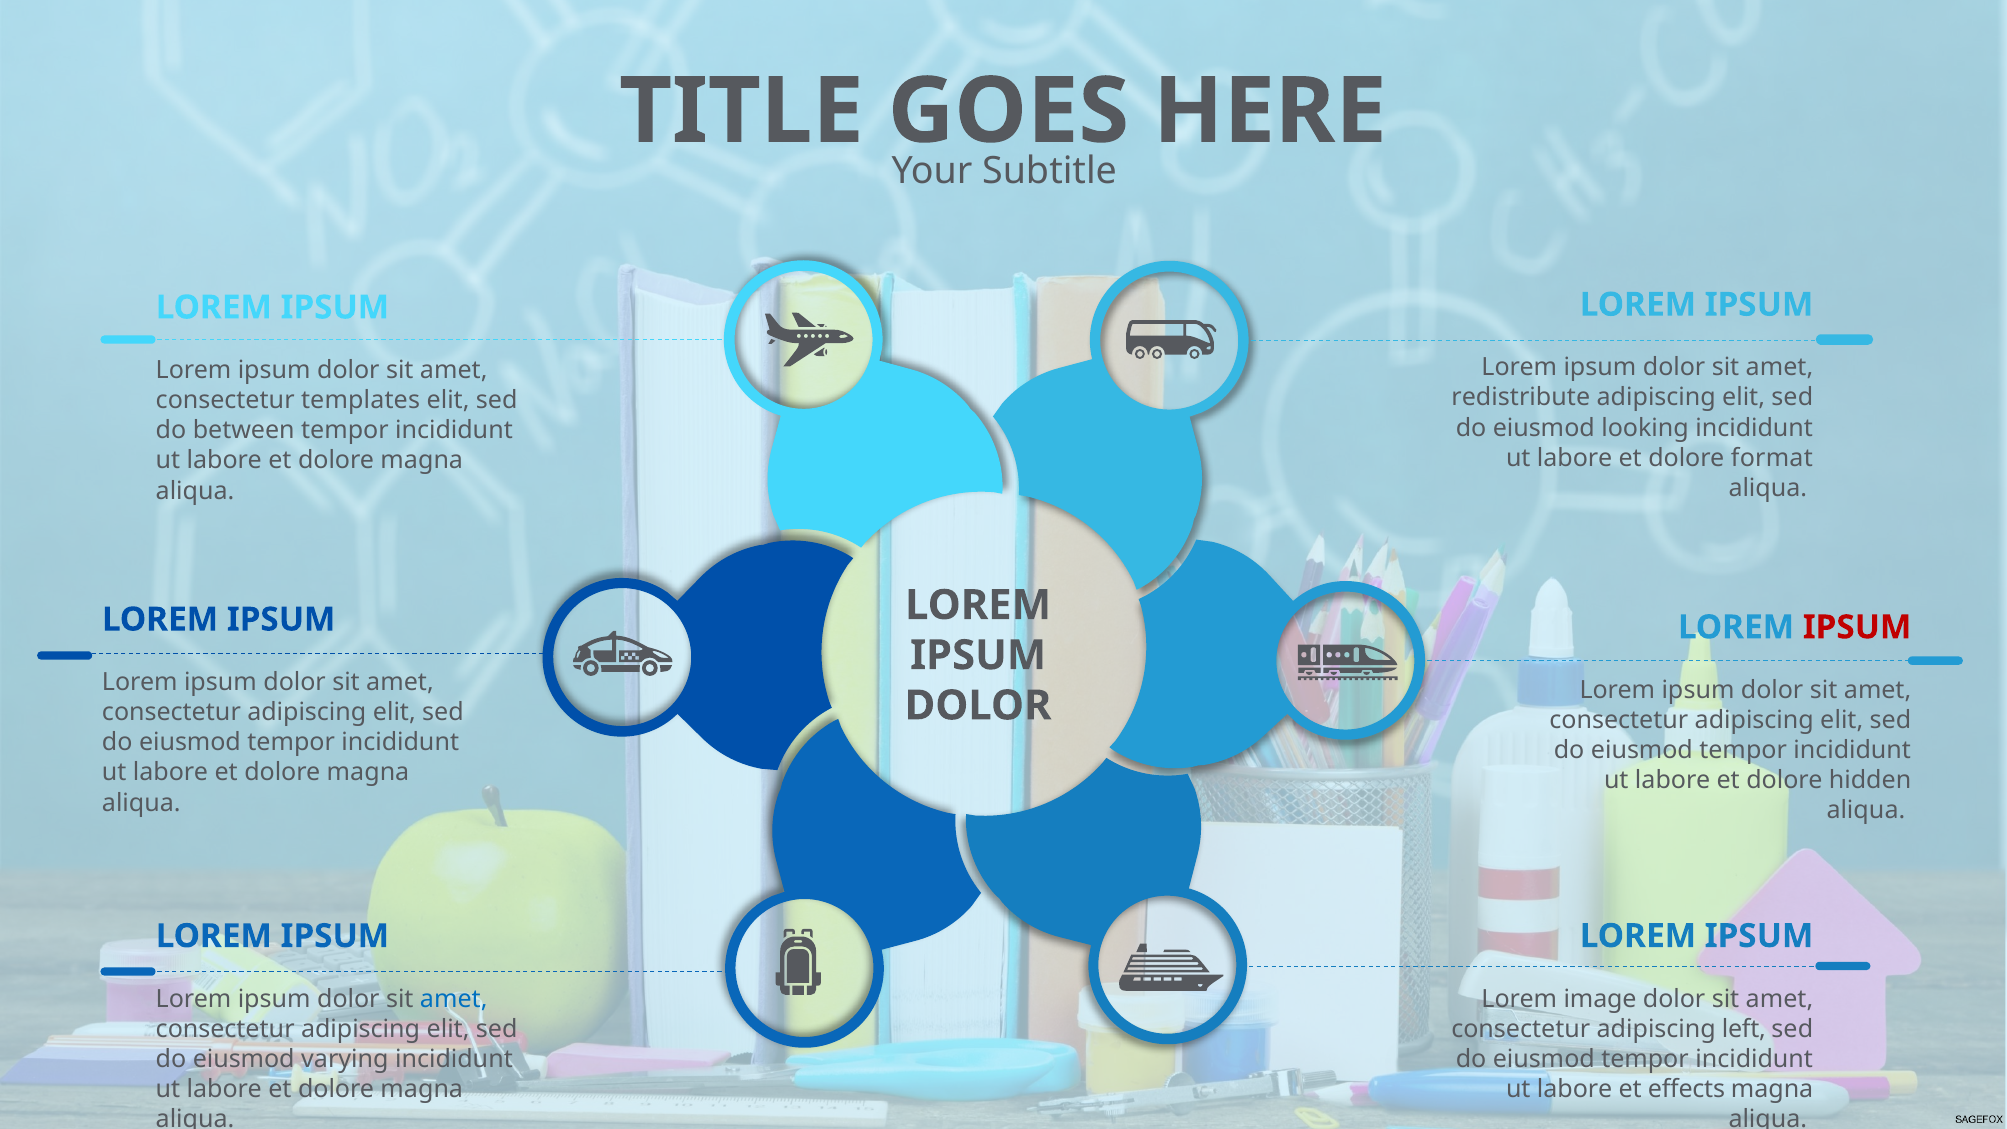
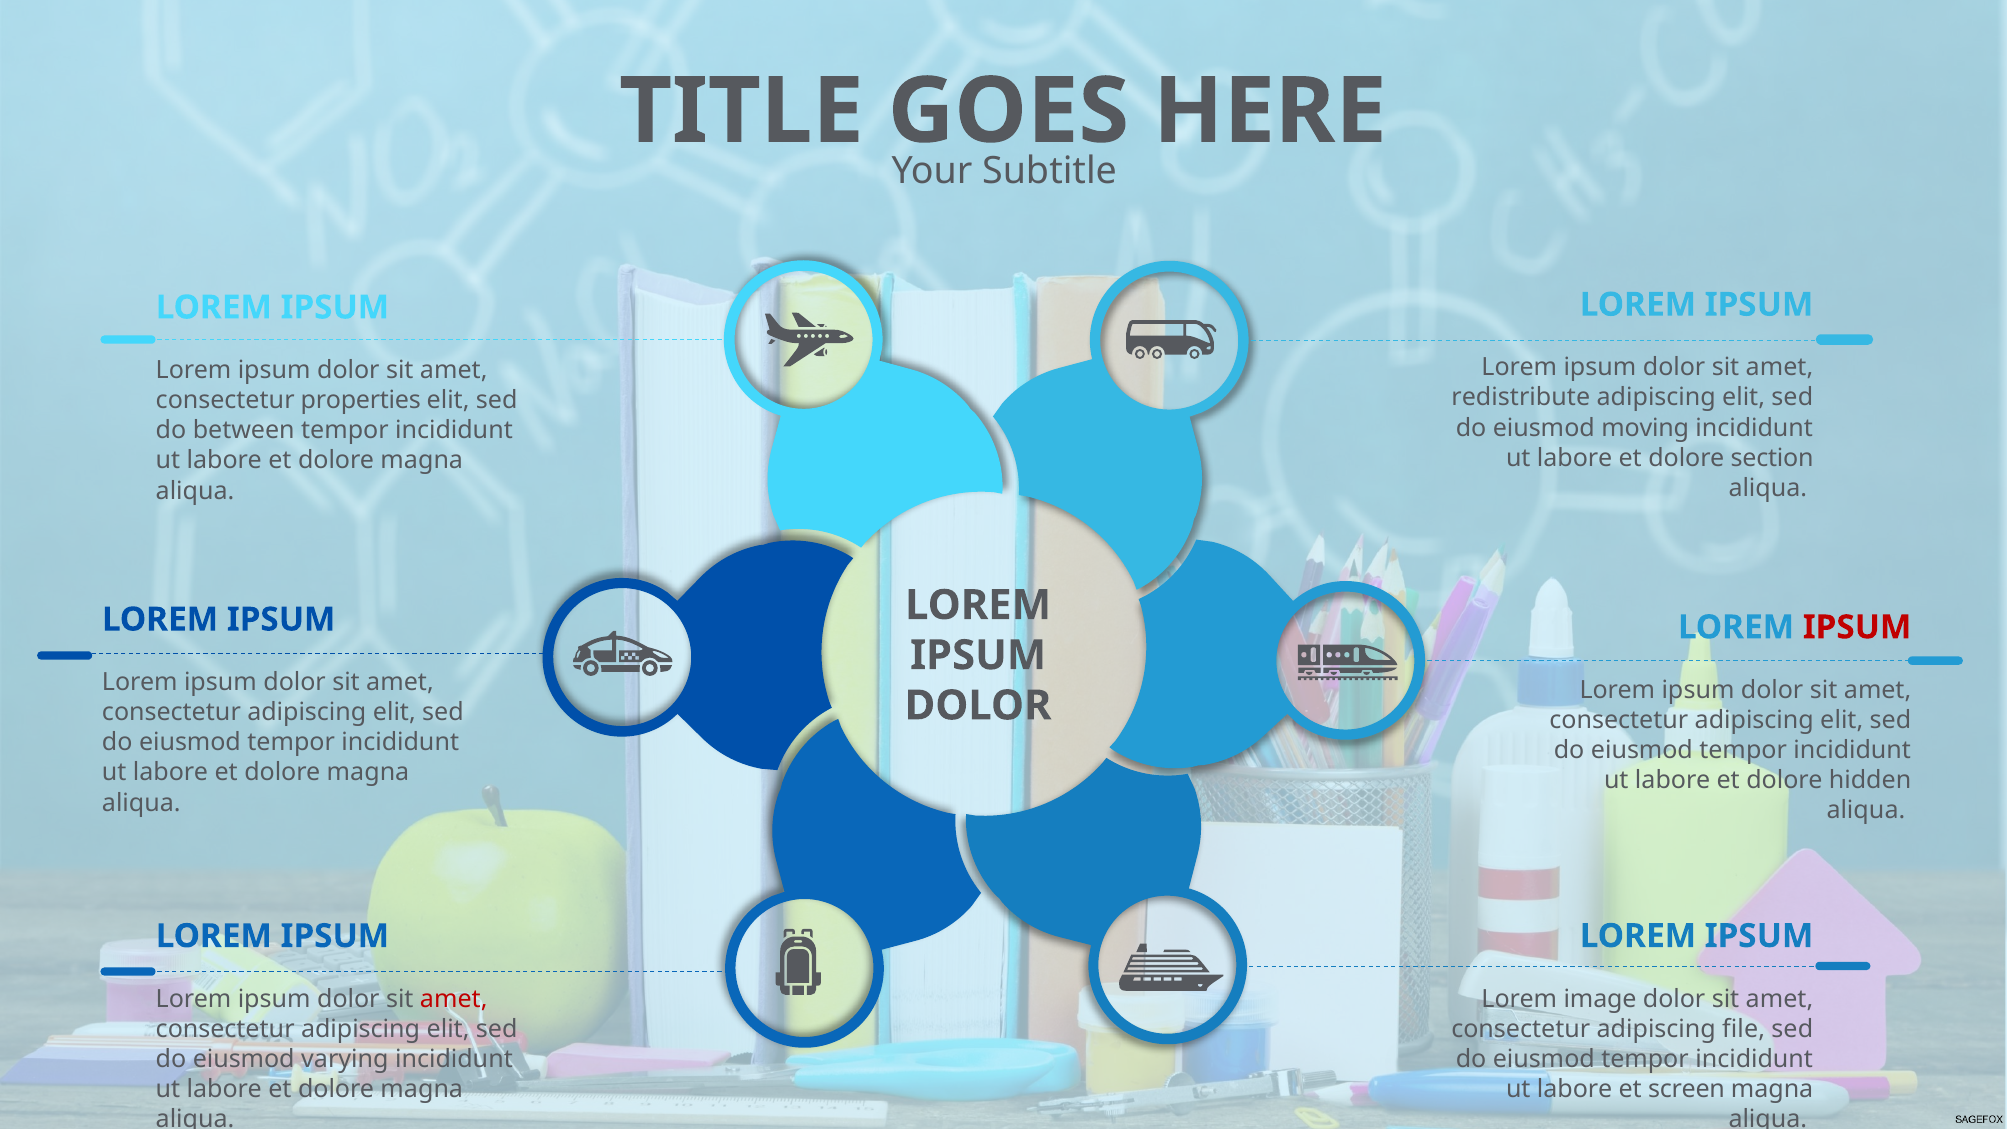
templates: templates -> properties
looking: looking -> moving
format: format -> section
amet at (454, 999) colour: blue -> red
left: left -> file
effects: effects -> screen
